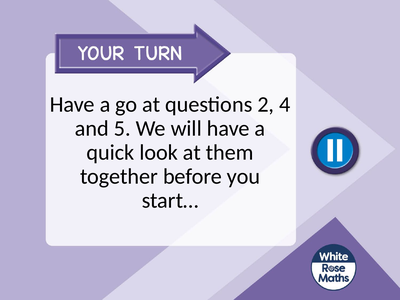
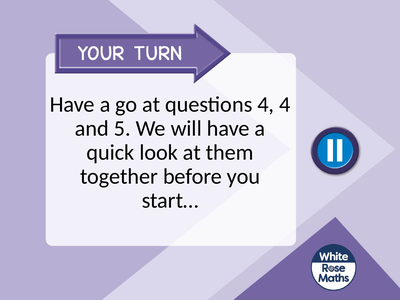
questions 2: 2 -> 4
